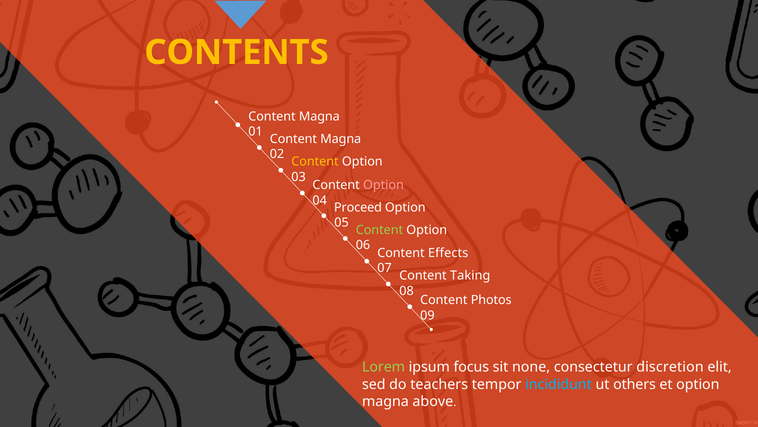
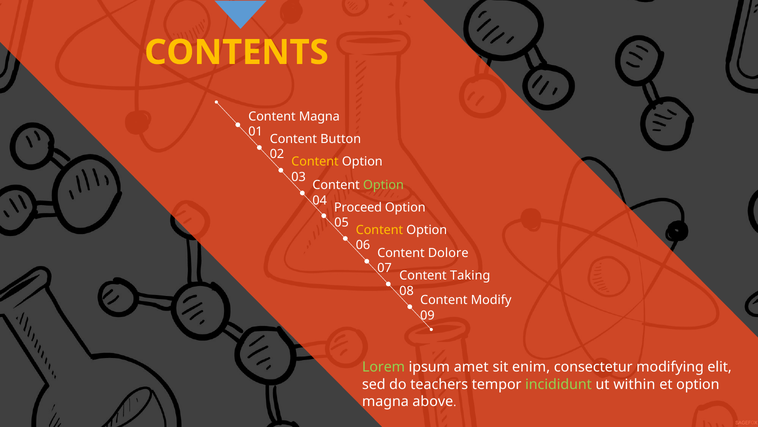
Magna at (341, 139): Magna -> Button
Option at (383, 185) colour: pink -> light green
Content at (379, 230) colour: light green -> yellow
Effects: Effects -> Dolore
Photos: Photos -> Modify
focus: focus -> amet
none: none -> enim
discretion: discretion -> modifying
incididunt colour: light blue -> light green
others: others -> within
